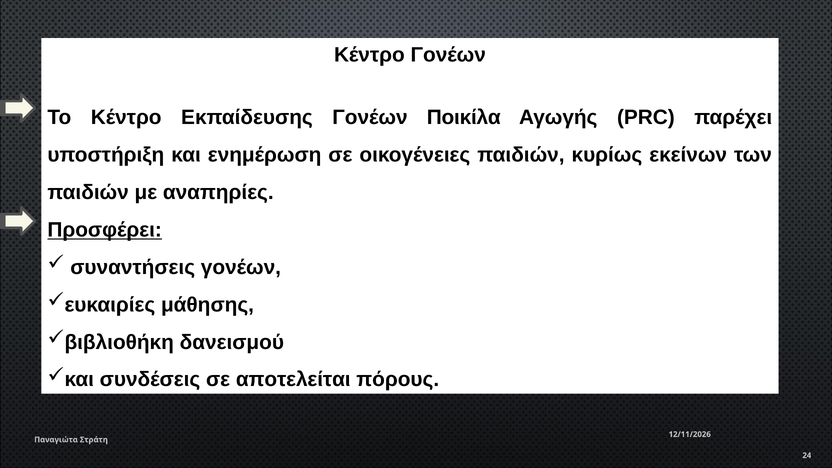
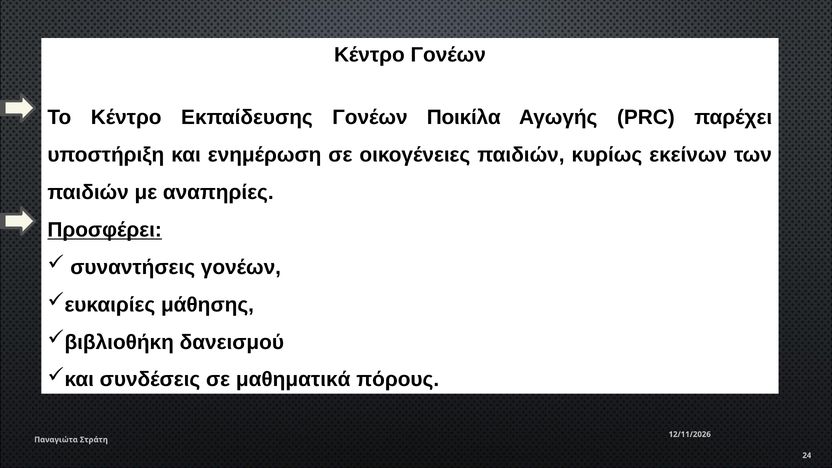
αποτελείται: αποτελείται -> μαθηματικά
